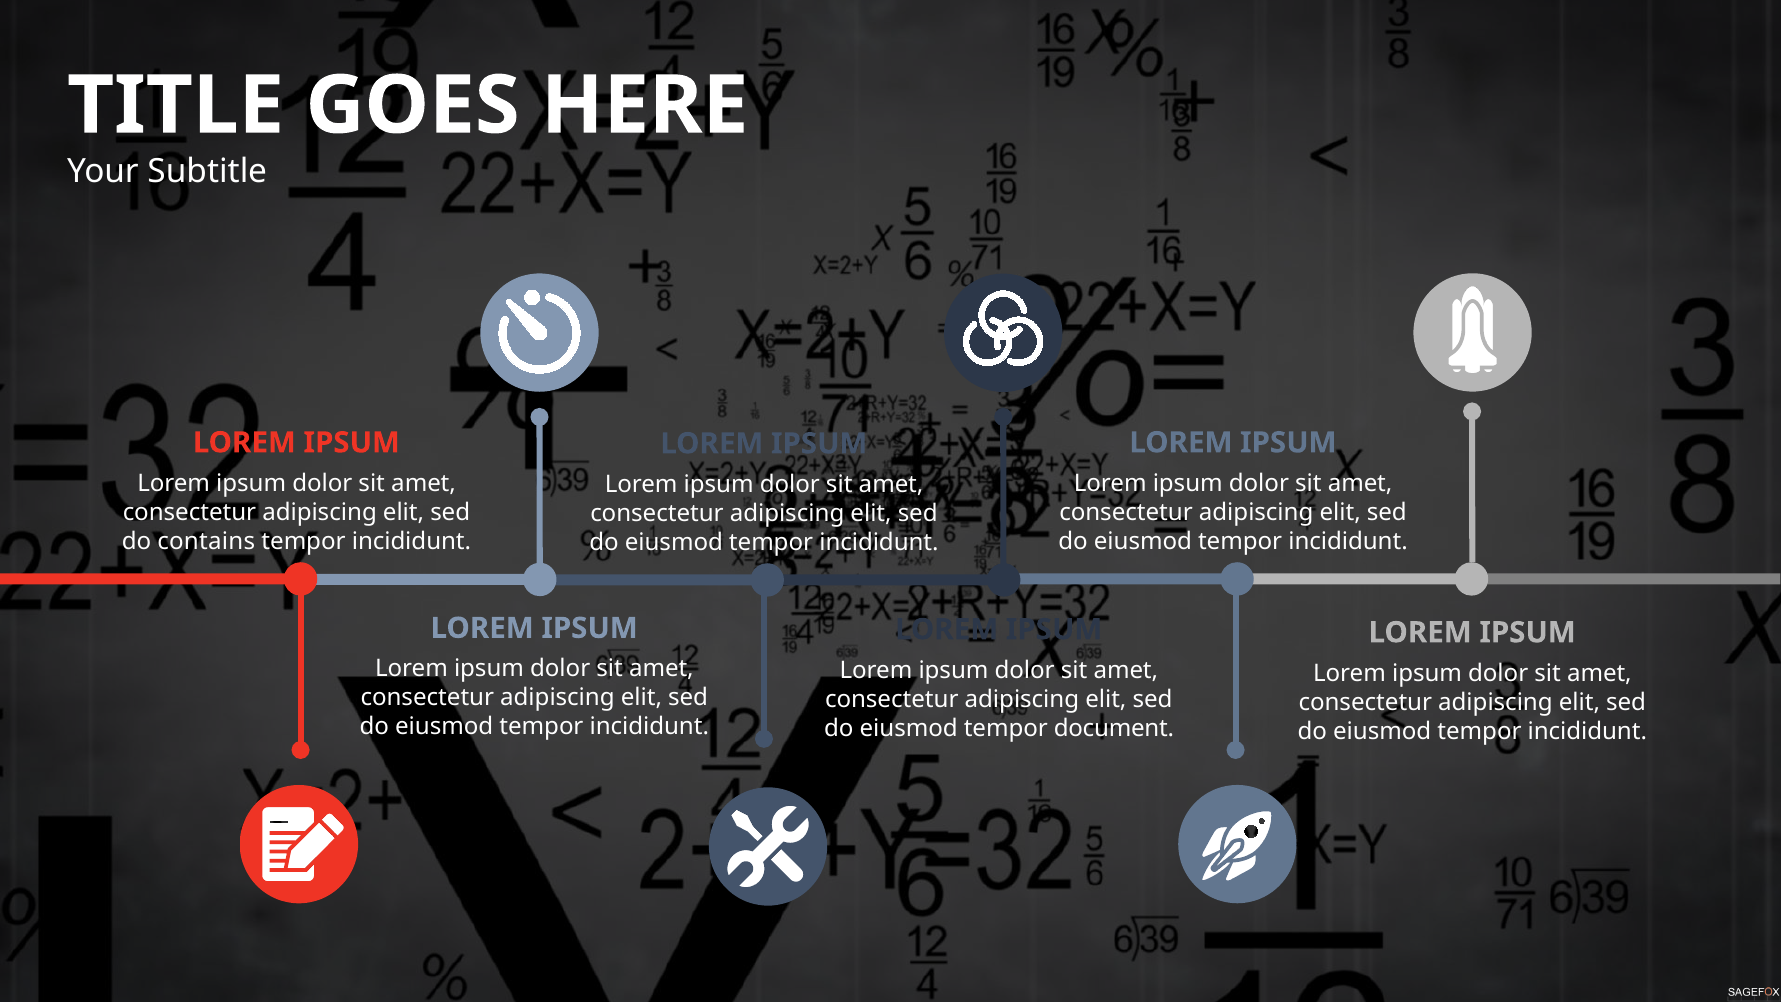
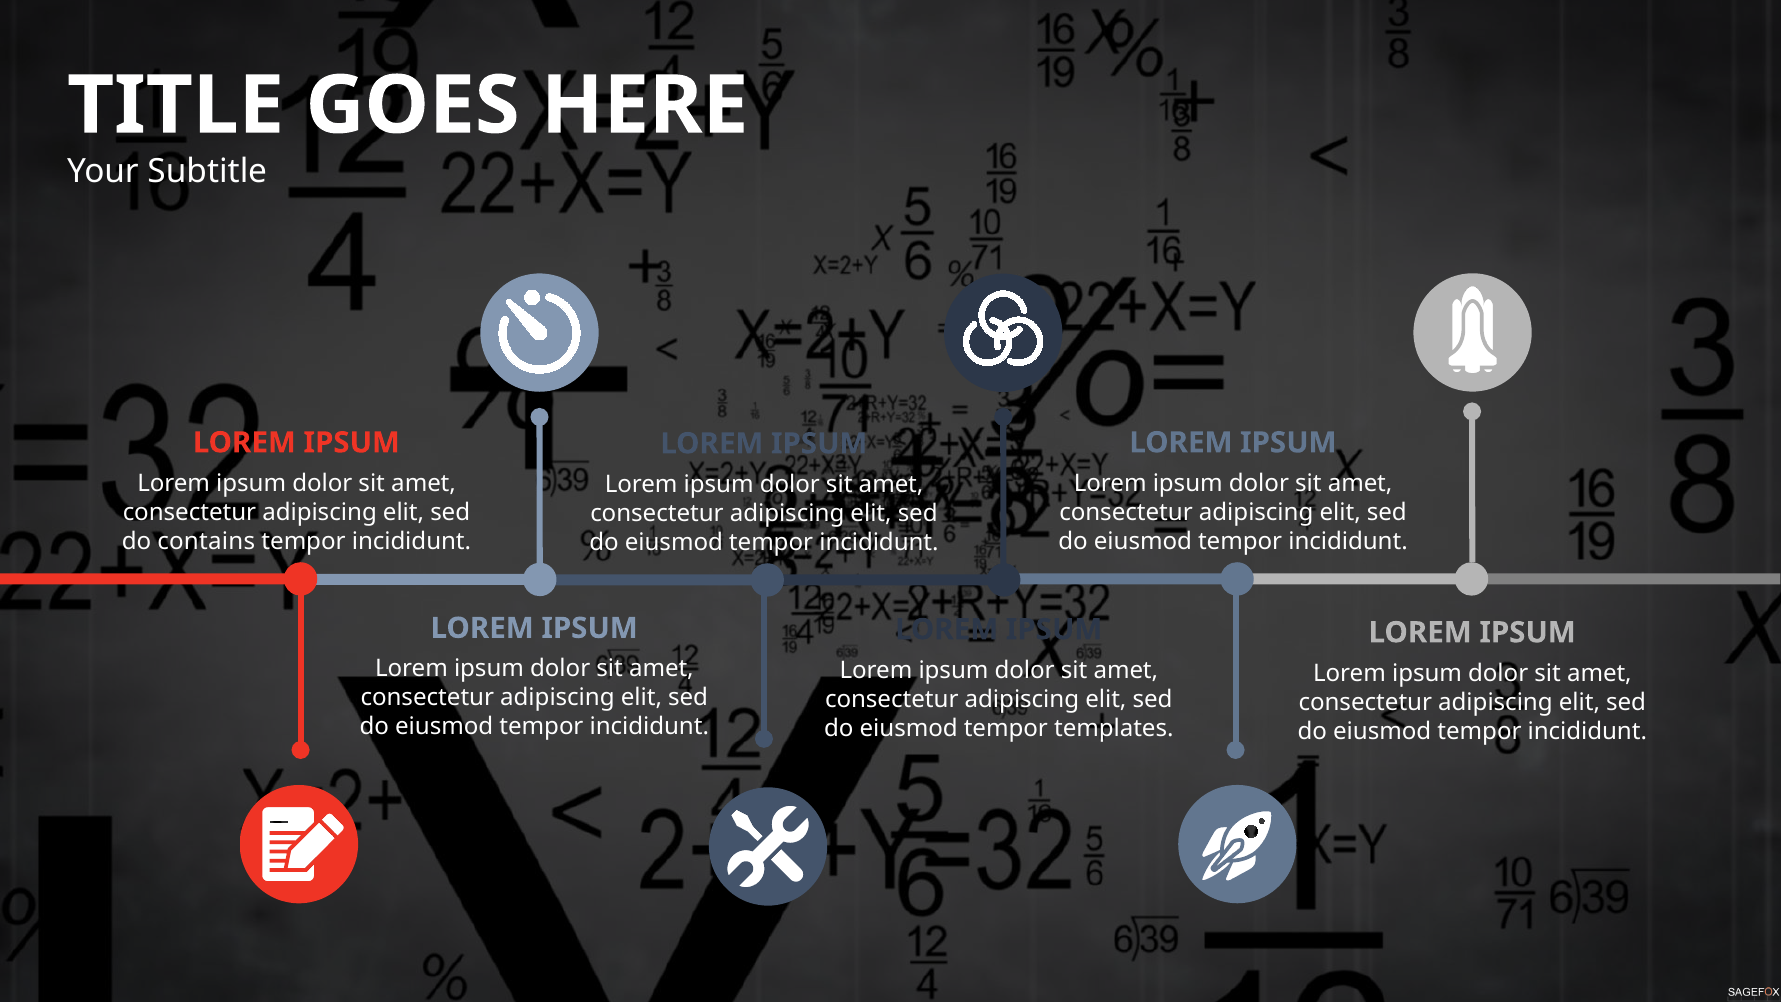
document: document -> templates
